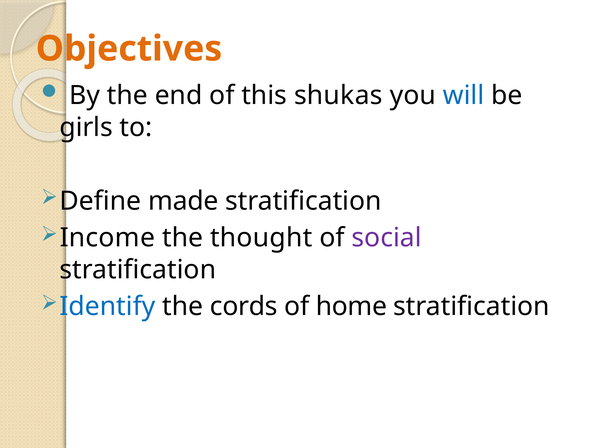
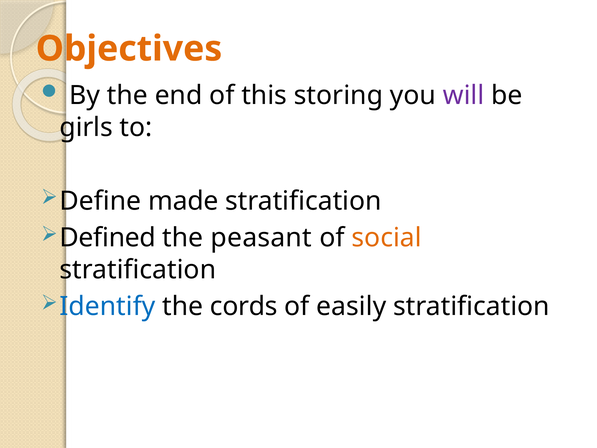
shukas: shukas -> storing
will colour: blue -> purple
Income: Income -> Defined
thought: thought -> peasant
social colour: purple -> orange
home: home -> easily
